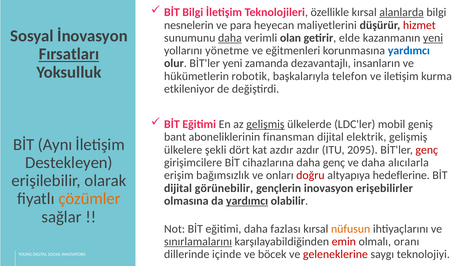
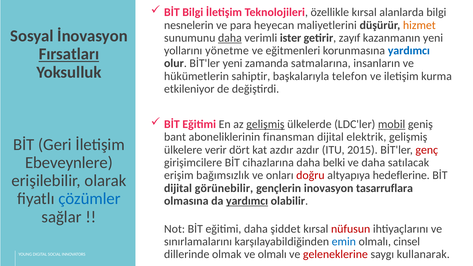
alanlarda underline: present -> none
hizmet colour: red -> orange
olan: olan -> ister
elde: elde -> zayıf
yeni at (433, 38) underline: present -> none
dezavantajlı: dezavantajlı -> satmalarına
robotik: robotik -> sahiptir
mobil underline: none -> present
Aynı: Aynı -> Geri
şekli: şekli -> verir
2095: 2095 -> 2015
Destekleyen: Destekleyen -> Ebeveynlere
daha genç: genç -> belki
alıcılarla: alıcılarla -> satılacak
erişebilirler: erişebilirler -> tasarruflara
çözümler colour: orange -> blue
fazlası: fazlası -> şiddet
nüfusun colour: orange -> red
sınırlamalarını underline: present -> none
emin colour: red -> blue
oranı: oranı -> cinsel
içinde: içinde -> olmak
ve böcek: böcek -> olmalı
teknolojiyi: teknolojiyi -> kullanarak
